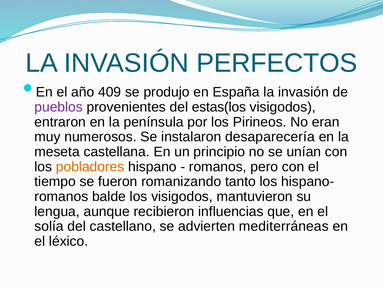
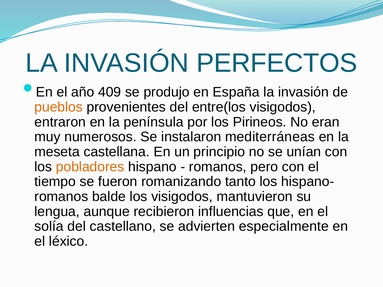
pueblos colour: purple -> orange
estas(los: estas(los -> entre(los
desaparecería: desaparecería -> mediterráneas
mediterráneas: mediterráneas -> especialmente
